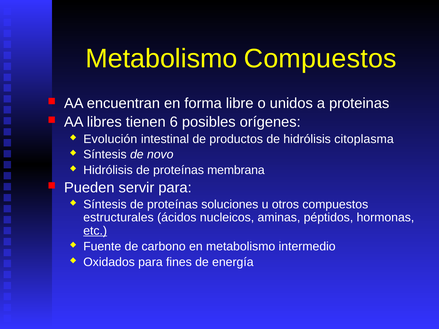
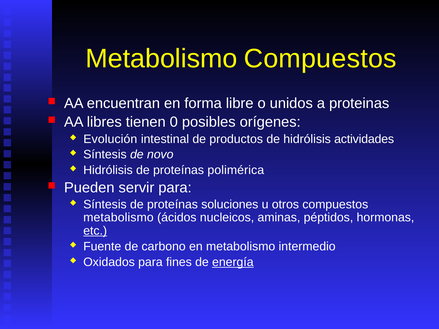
6: 6 -> 0
citoplasma: citoplasma -> actividades
membrana: membrana -> polimérica
estructurales at (119, 218): estructurales -> metabolismo
energía underline: none -> present
